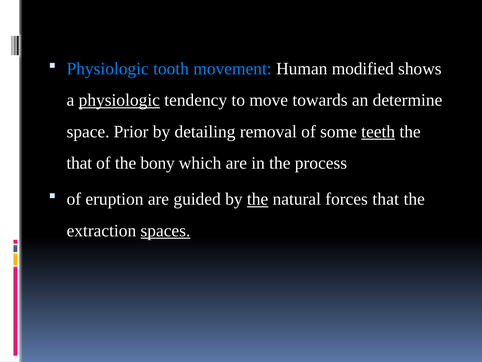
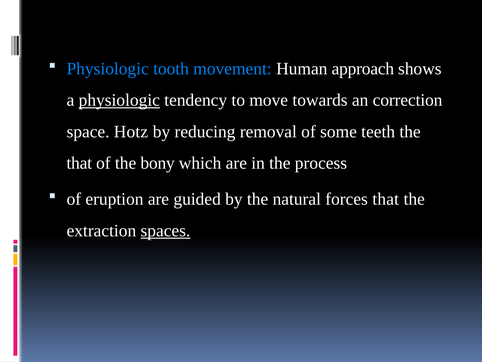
modified: modified -> approach
determine: determine -> correction
Prior: Prior -> Hotz
detailing: detailing -> reducing
teeth underline: present -> none
the at (258, 199) underline: present -> none
